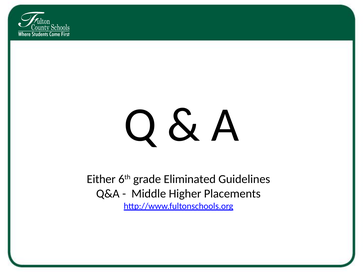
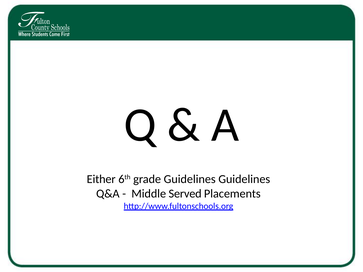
grade Eliminated: Eliminated -> Guidelines
Higher: Higher -> Served
